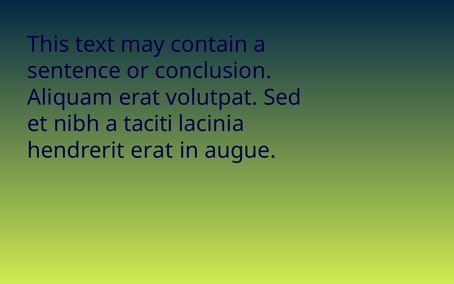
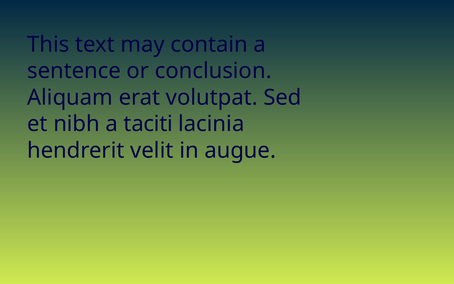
hendrerit erat: erat -> velit
